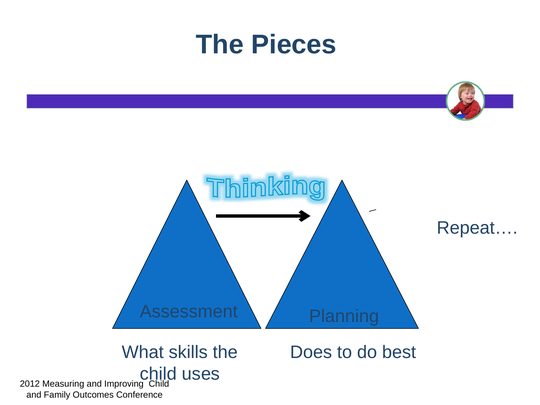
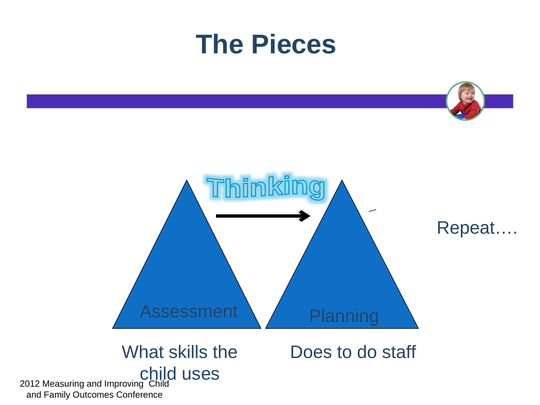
best: best -> staff
